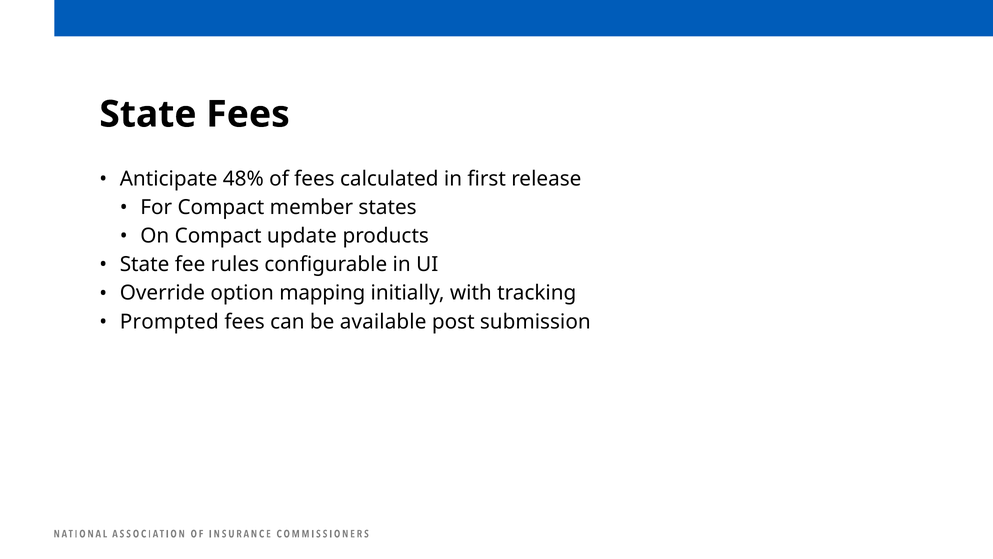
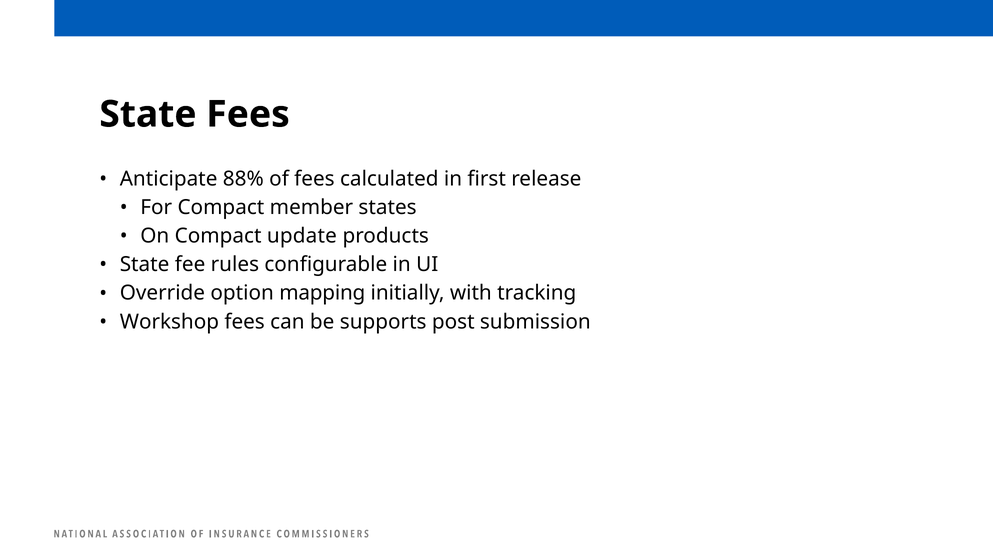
48%: 48% -> 88%
Prompted: Prompted -> Workshop
available: available -> supports
